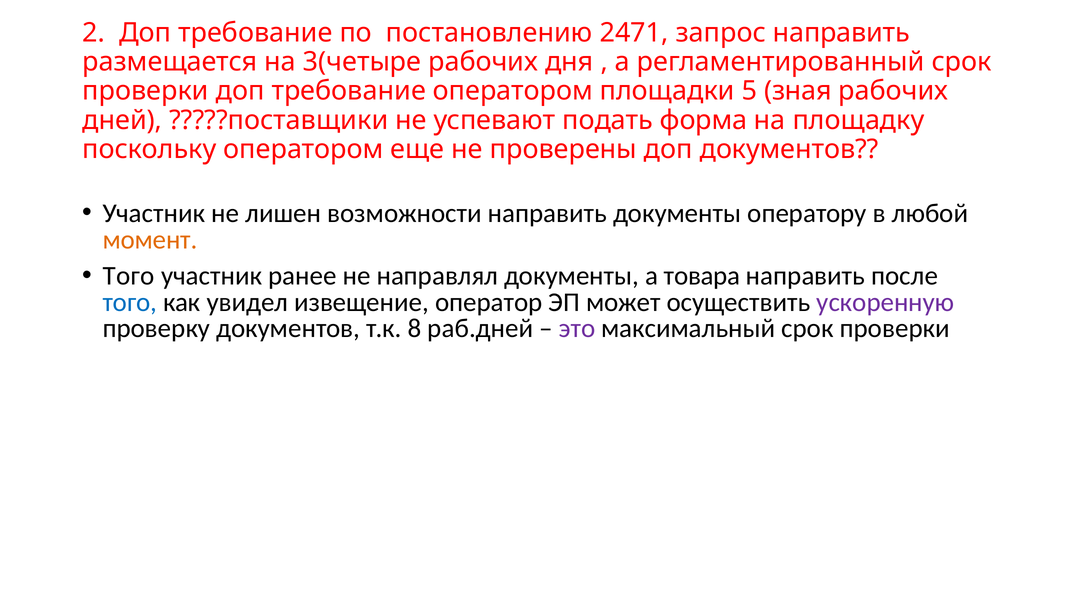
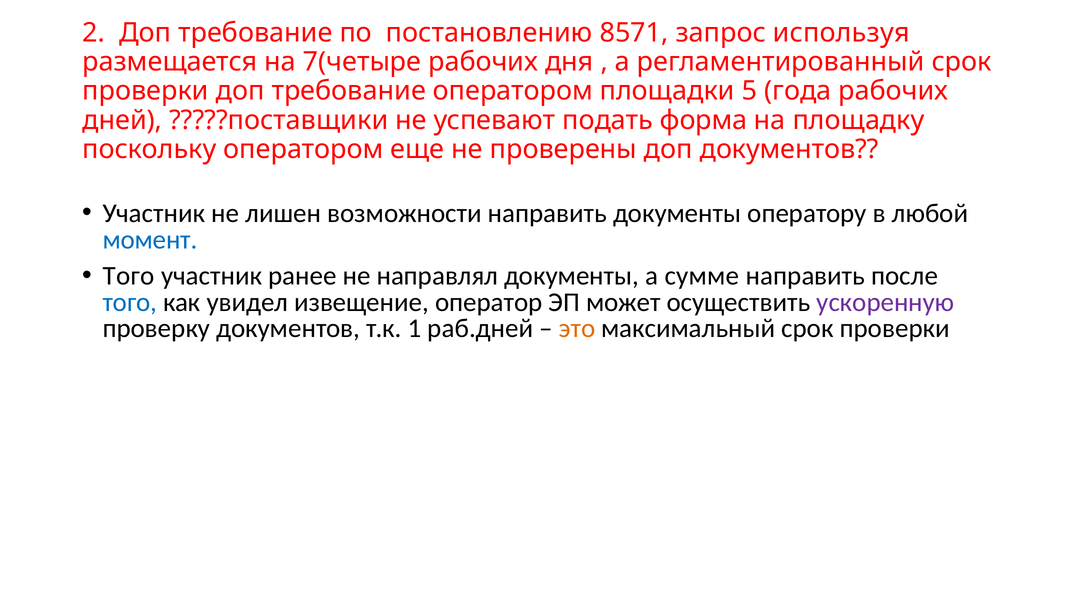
2471: 2471 -> 8571
запрос направить: направить -> используя
3(четыре: 3(четыре -> 7(четыре
зная: зная -> года
момент colour: orange -> blue
товара: товара -> сумме
8: 8 -> 1
это colour: purple -> orange
